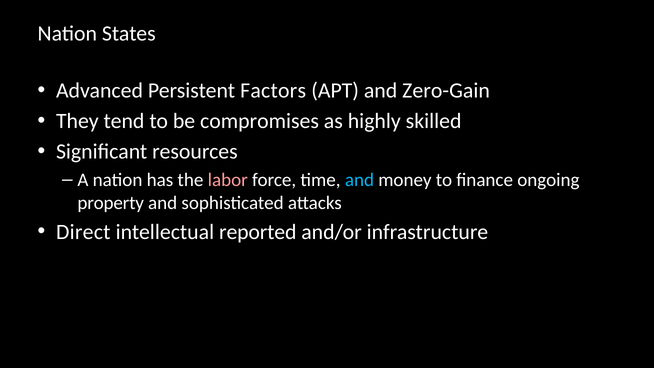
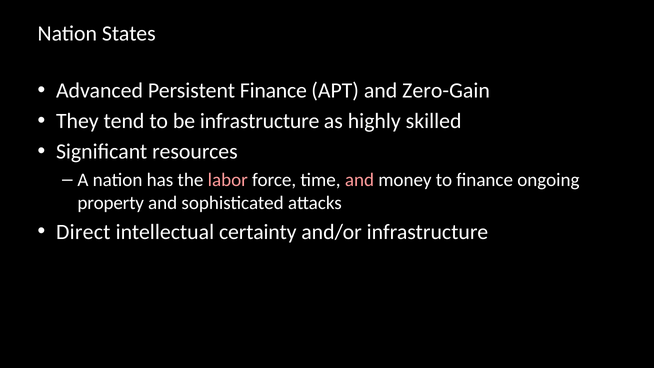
Persistent Factors: Factors -> Finance
be compromises: compromises -> infrastructure
and at (359, 180) colour: light blue -> pink
reported: reported -> certainty
